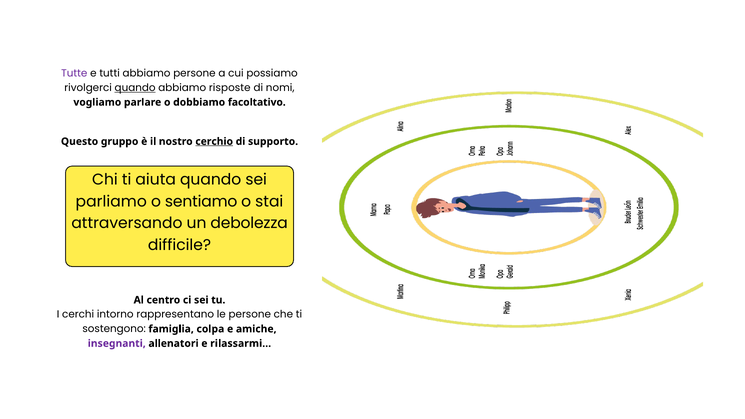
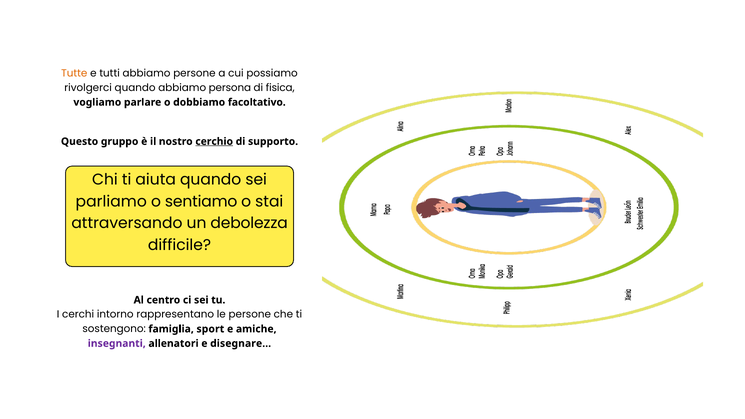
Tutte colour: purple -> orange
quando at (135, 88) underline: present -> none
risposte: risposte -> persona
nomi: nomi -> fisica
colpa: colpa -> sport
rilassarmi…: rilassarmi… -> disegnare…
